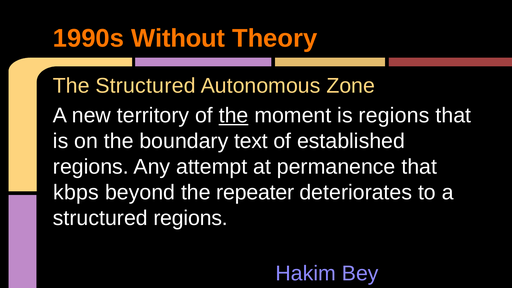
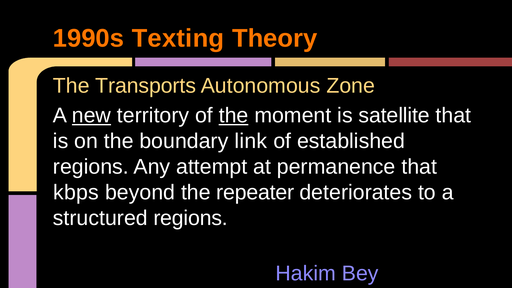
Without: Without -> Texting
The Structured: Structured -> Transports
new underline: none -> present
is regions: regions -> satellite
text: text -> link
